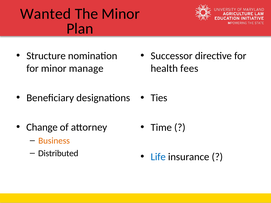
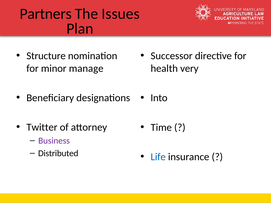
Wanted: Wanted -> Partners
The Minor: Minor -> Issues
fees: fees -> very
Ties: Ties -> Into
Change: Change -> Twitter
Business colour: orange -> purple
